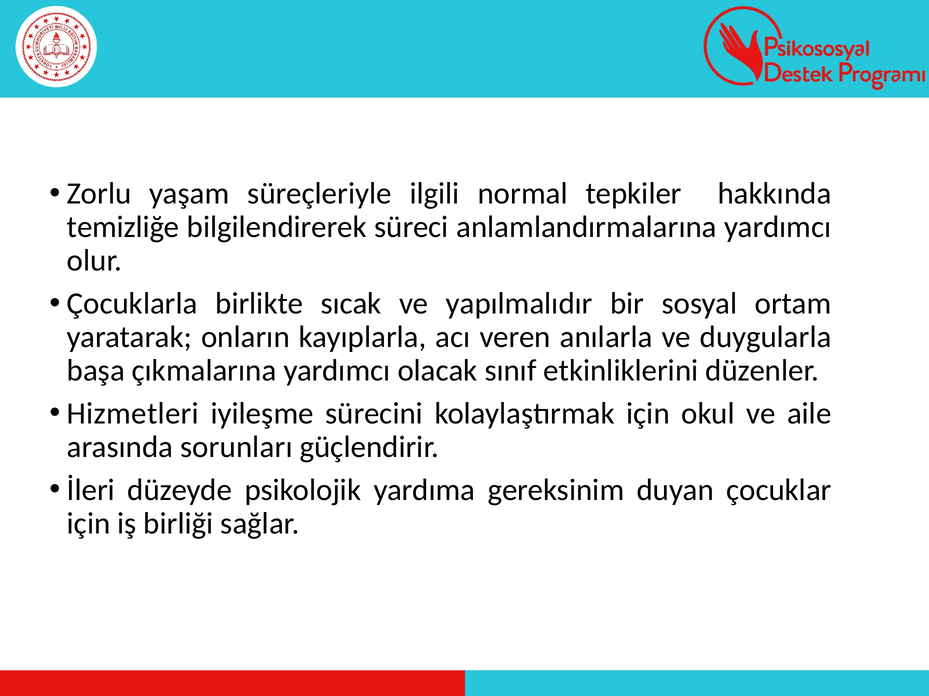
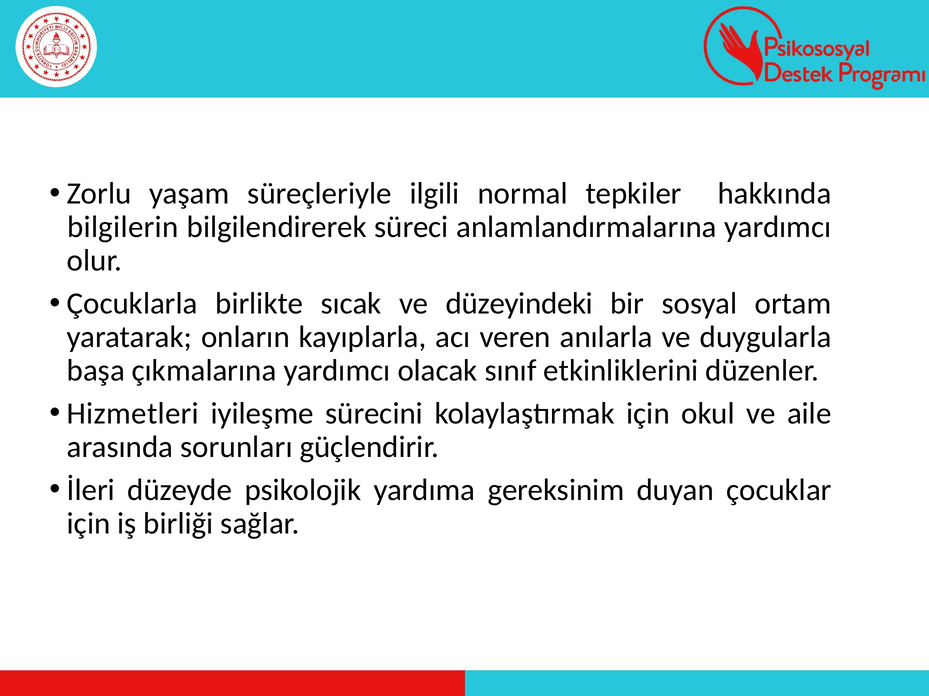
temizliğe: temizliğe -> bilgilerin
yapılmalıdır: yapılmalıdır -> düzeyindeki
